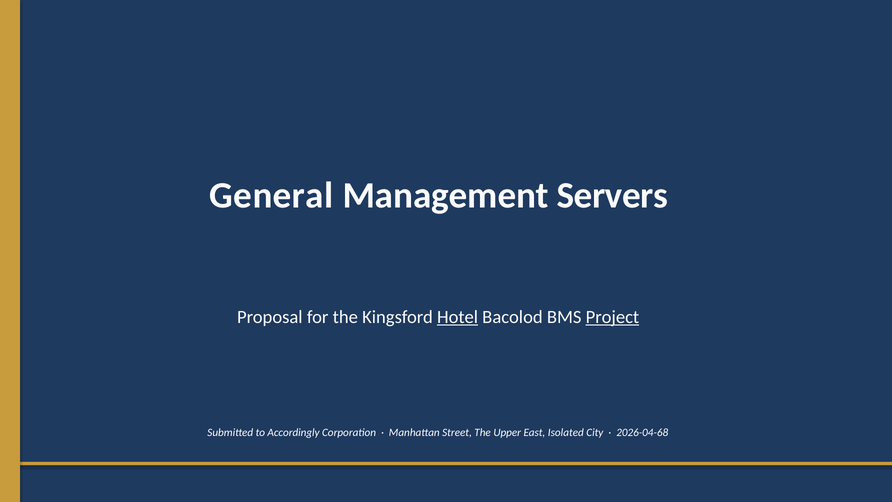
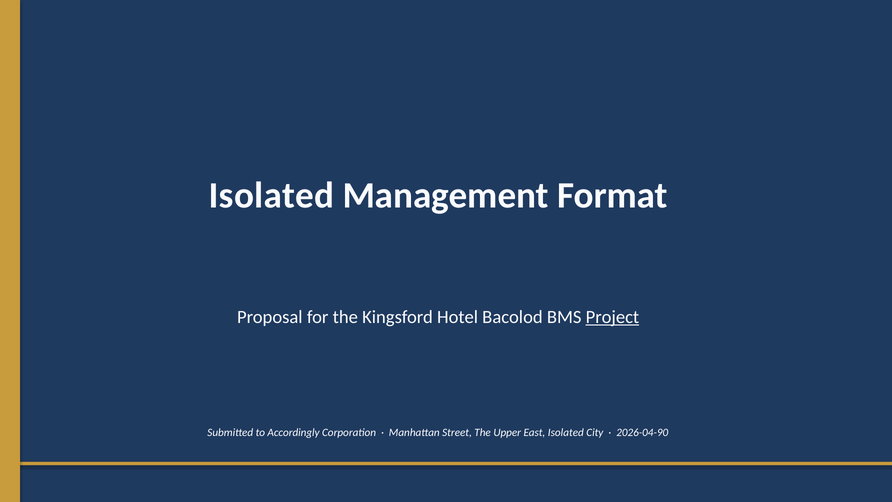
General at (271, 195): General -> Isolated
Servers: Servers -> Format
Hotel underline: present -> none
2026-04-68: 2026-04-68 -> 2026-04-90
